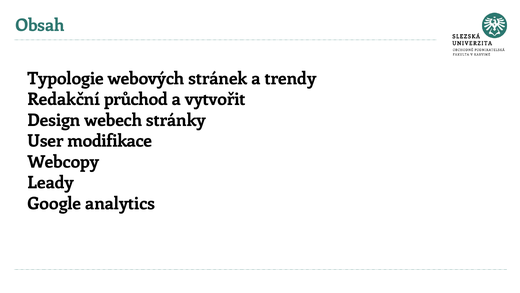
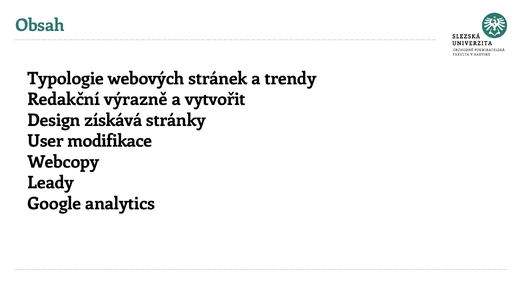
průchod: průchod -> výrazně
webech: webech -> získává
